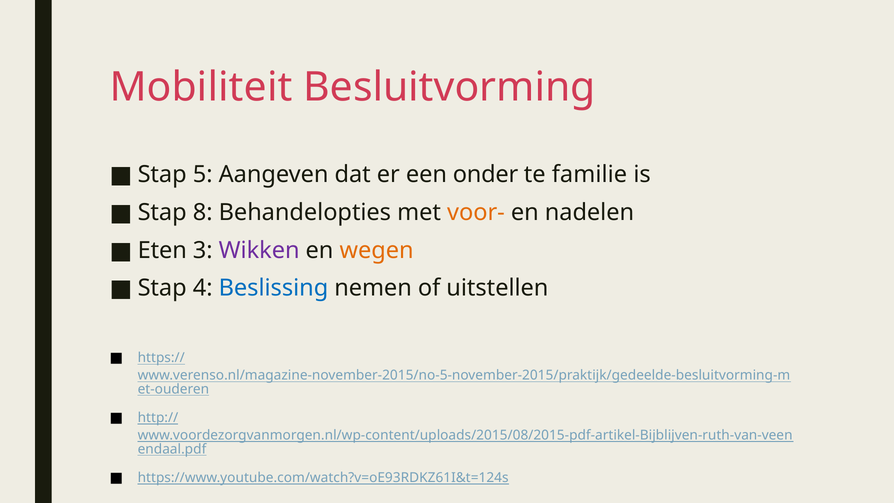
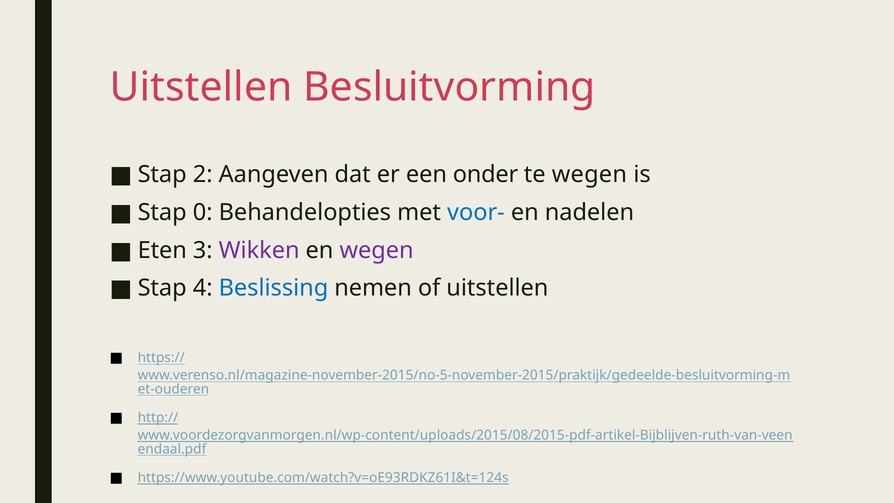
Mobiliteit at (201, 87): Mobiliteit -> Uitstellen
5: 5 -> 2
te familie: familie -> wegen
8: 8 -> 0
voor- colour: orange -> blue
wegen at (377, 250) colour: orange -> purple
